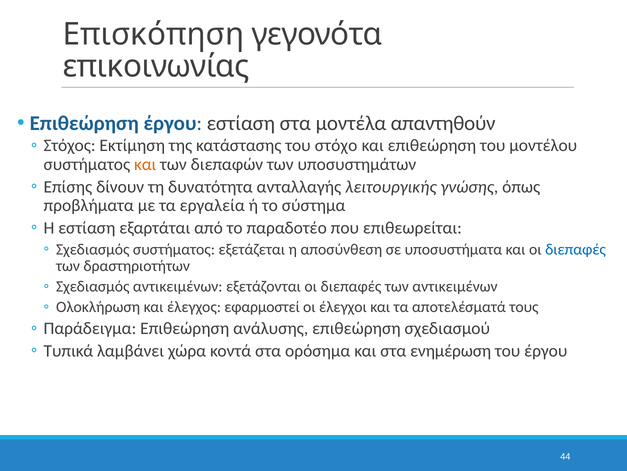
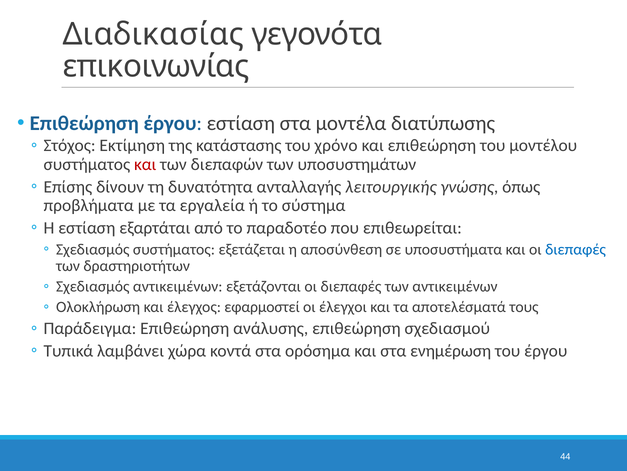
Επισκόπηση: Επισκόπηση -> Διαδικασίας
απαντηθούν: απαντηθούν -> διατύπωσης
στόχο: στόχο -> χρόνο
και at (145, 164) colour: orange -> red
